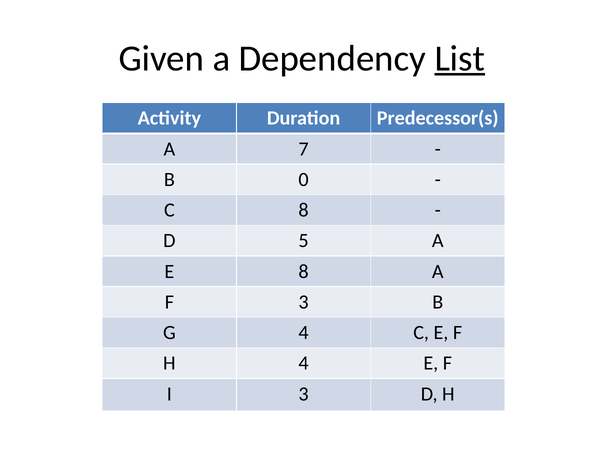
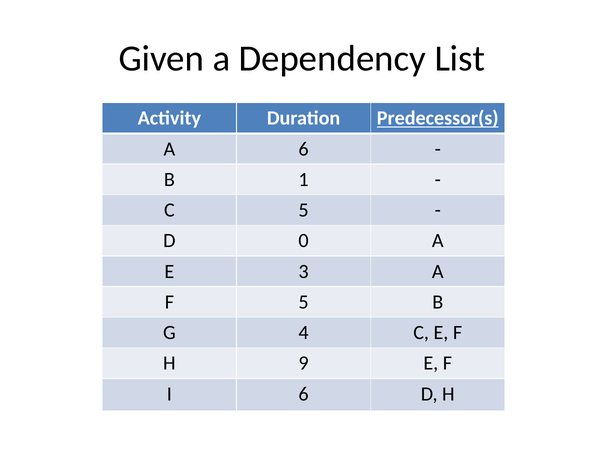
List underline: present -> none
Predecessor(s underline: none -> present
A 7: 7 -> 6
0: 0 -> 1
C 8: 8 -> 5
5: 5 -> 0
E 8: 8 -> 3
F 3: 3 -> 5
H 4: 4 -> 9
I 3: 3 -> 6
